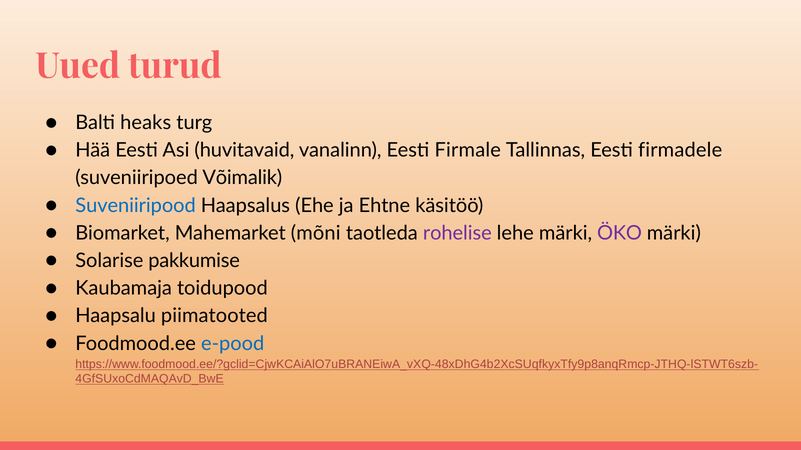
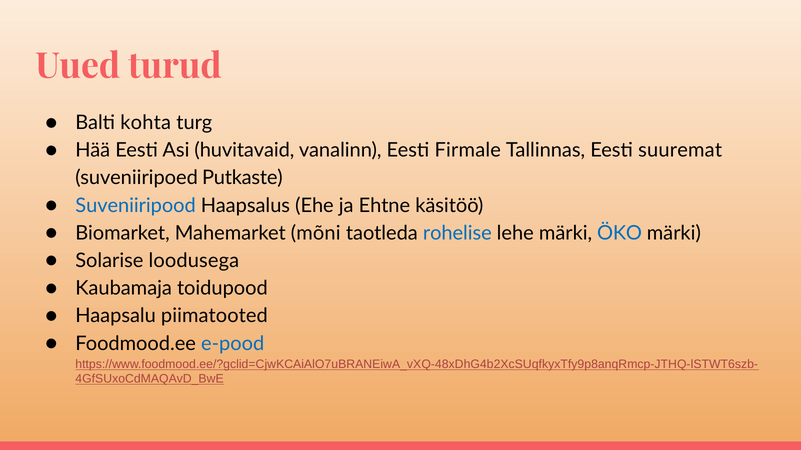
heaks: heaks -> kohta
firmadele: firmadele -> suuremat
Võimalik: Võimalik -> Putkaste
rohelise colour: purple -> blue
ÖKO colour: purple -> blue
pakkumise: pakkumise -> loodusega
